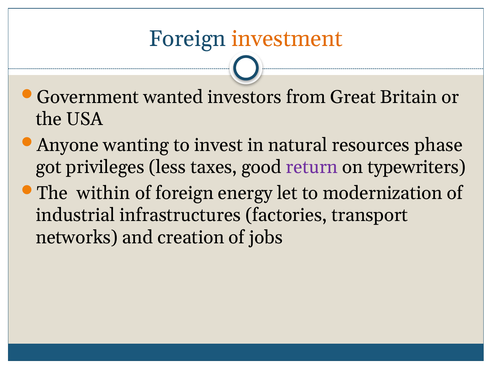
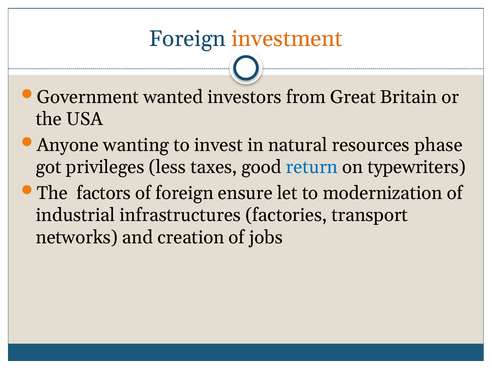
return colour: purple -> blue
within: within -> factors
energy: energy -> ensure
